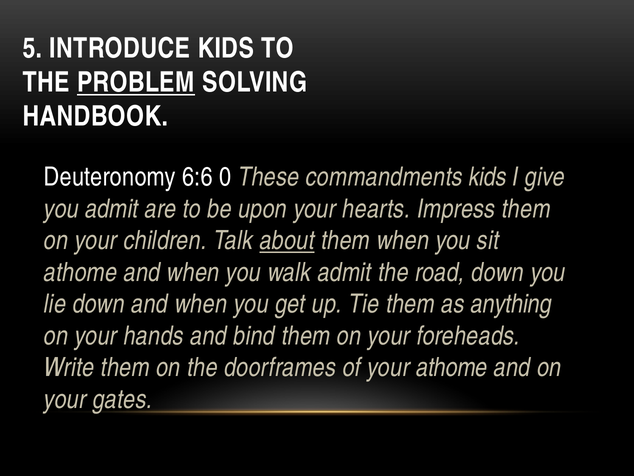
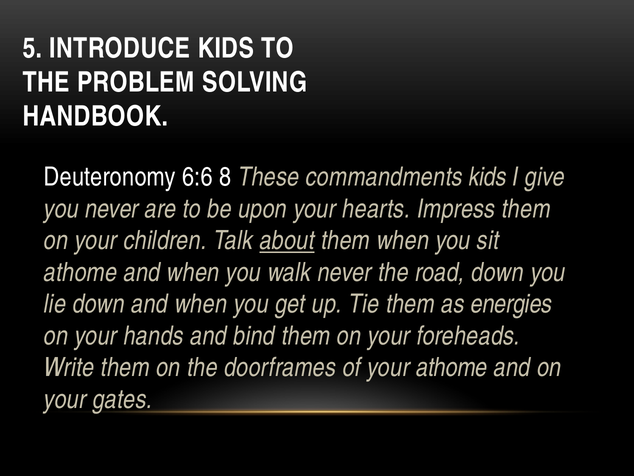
PROBLEM underline: present -> none
0: 0 -> 8
you admit: admit -> never
walk admit: admit -> never
anything: anything -> energies
